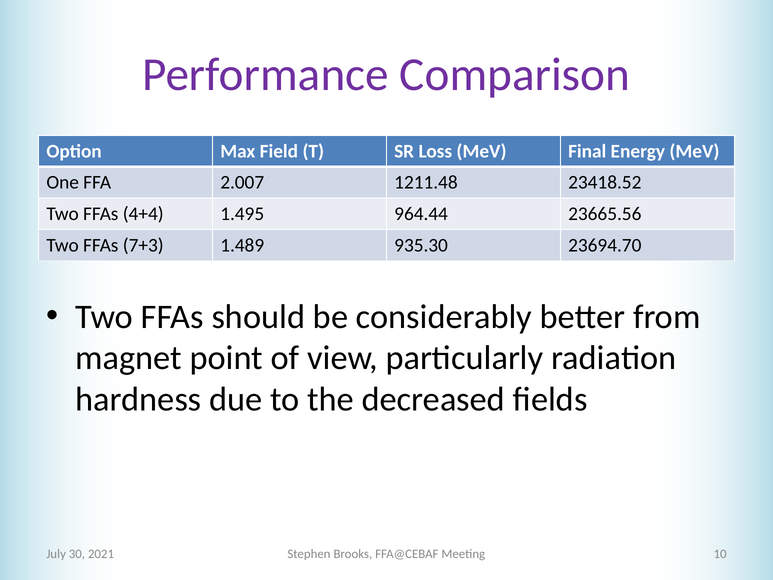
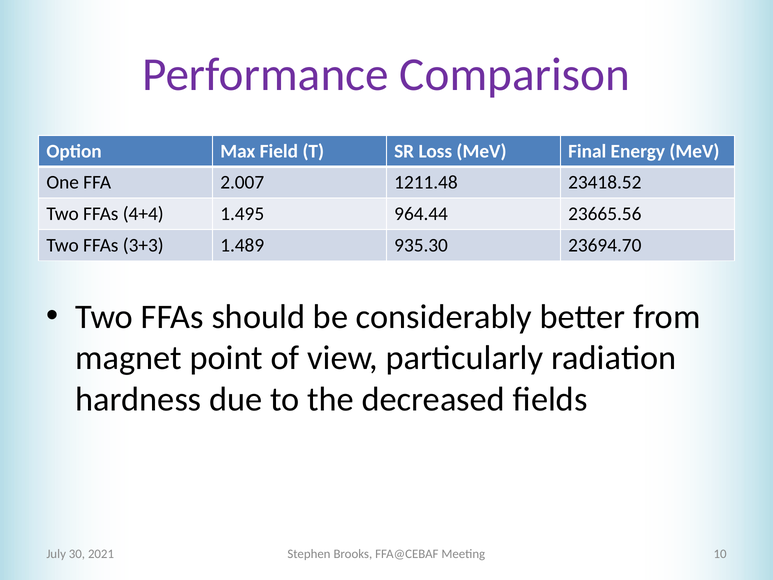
7+3: 7+3 -> 3+3
